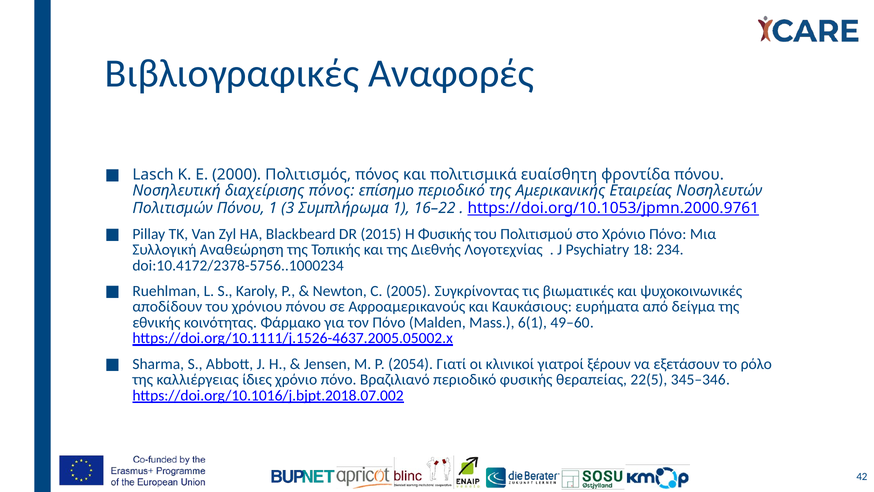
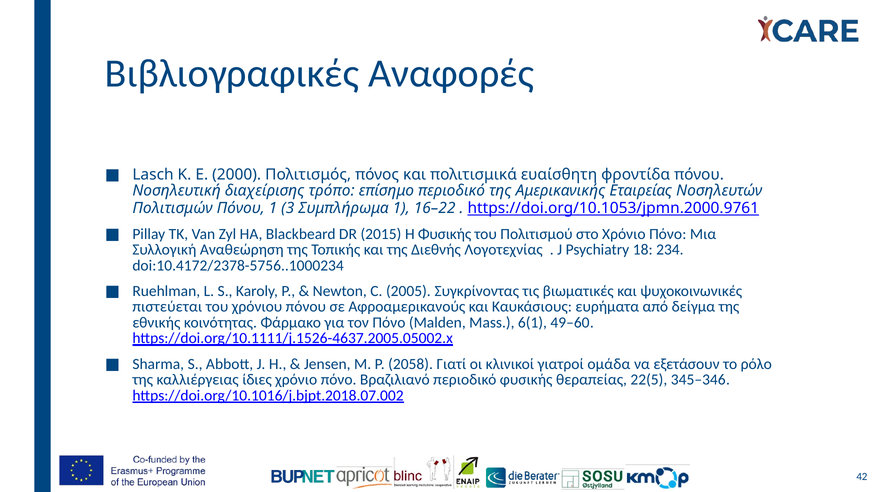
διαχείρισης πόνος: πόνος -> τρόπο
αποδίδουν: αποδίδουν -> πιστεύεται
2054: 2054 -> 2058
ξέρουν: ξέρουν -> ομάδα
